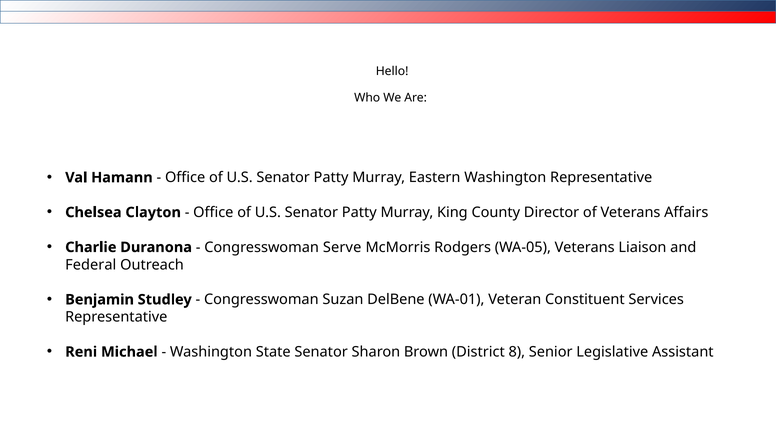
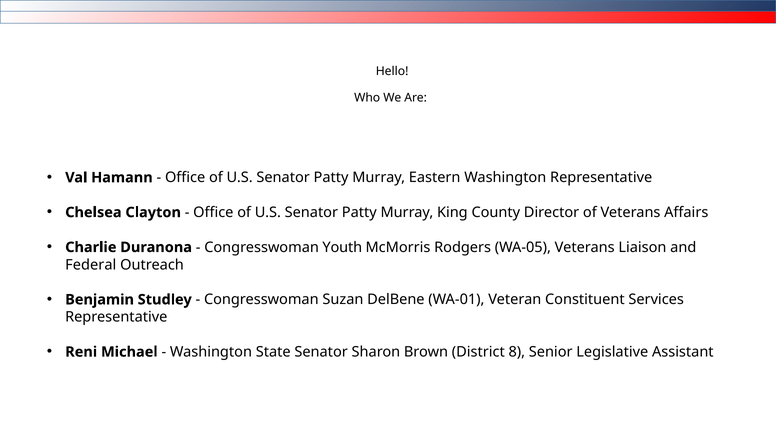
Serve: Serve -> Youth
